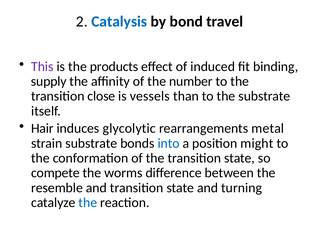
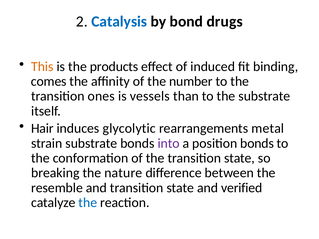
travel: travel -> drugs
This colour: purple -> orange
supply: supply -> comes
close: close -> ones
into colour: blue -> purple
position might: might -> bonds
compete: compete -> breaking
worms: worms -> nature
turning: turning -> verified
